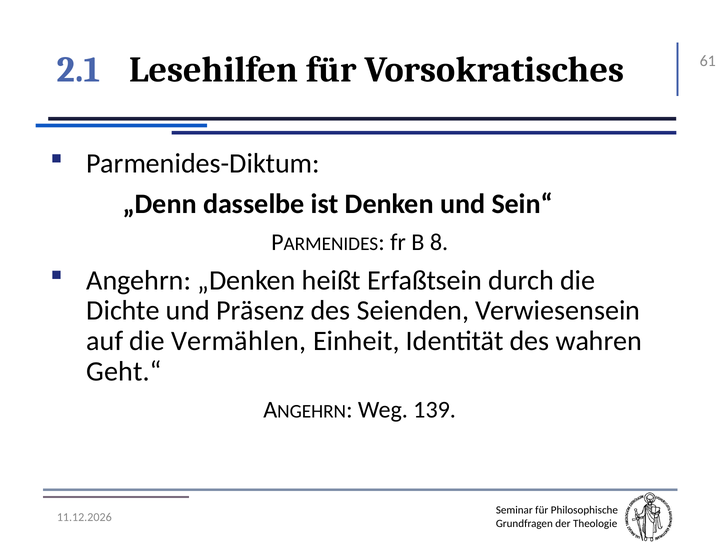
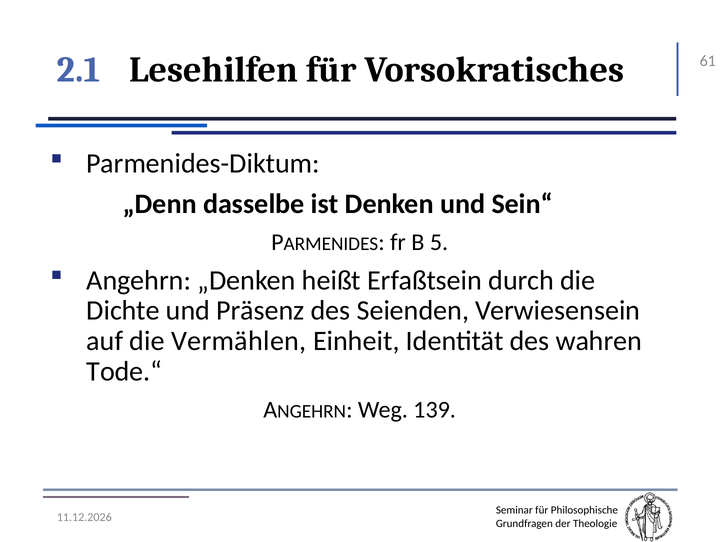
8: 8 -> 5
Geht.“: Geht.“ -> Tode.“
